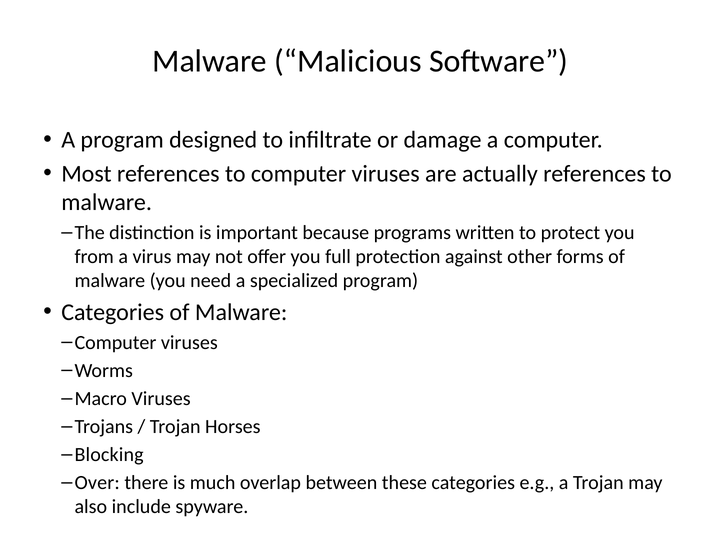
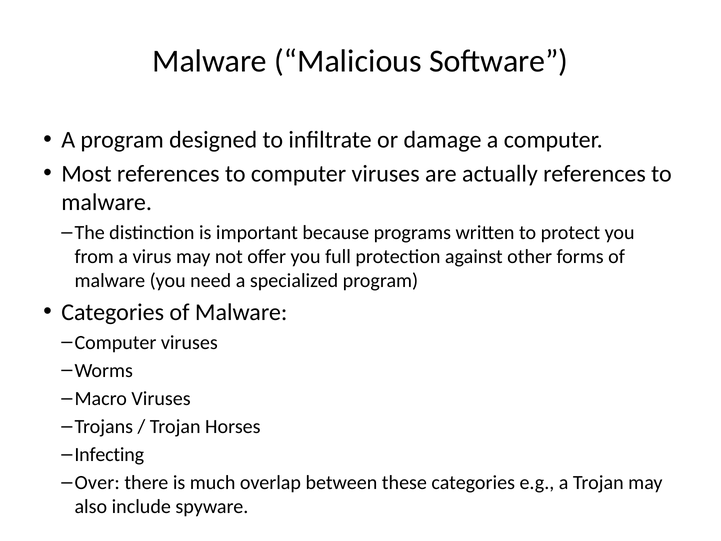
Blocking: Blocking -> Infecting
